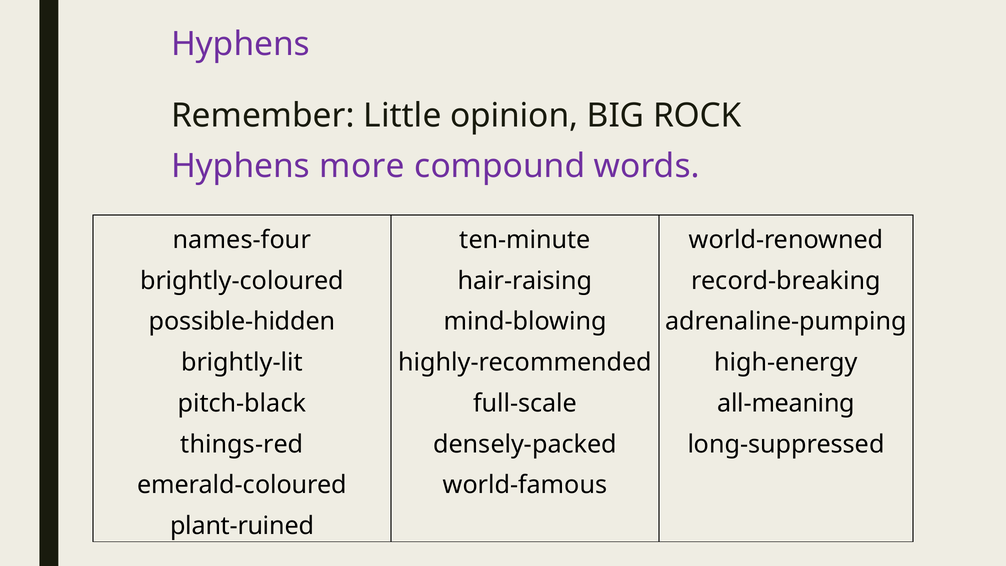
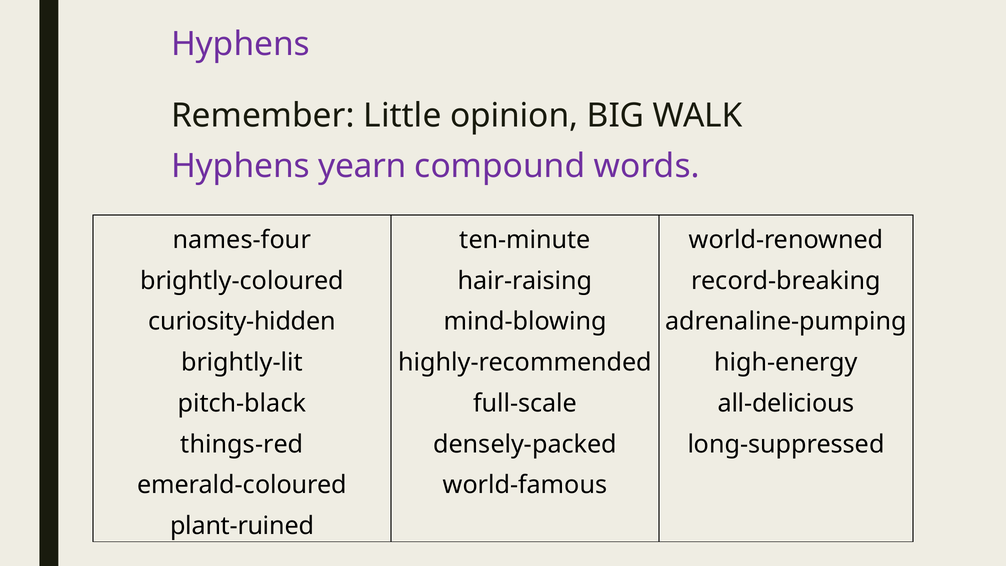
ROCK: ROCK -> WALK
more: more -> yearn
possible-hidden: possible-hidden -> curiosity-hidden
all-meaning: all-meaning -> all-delicious
